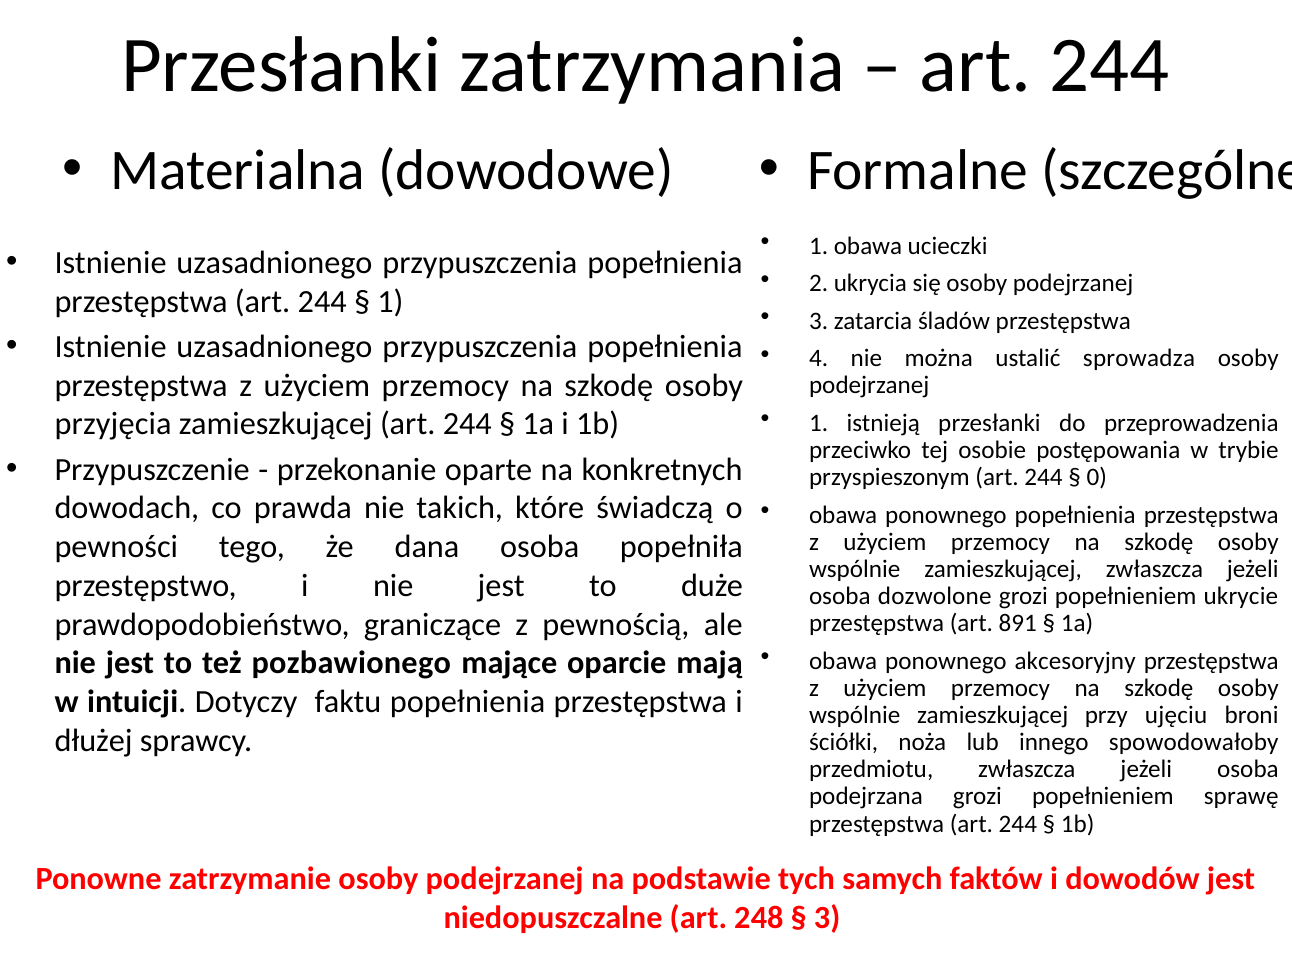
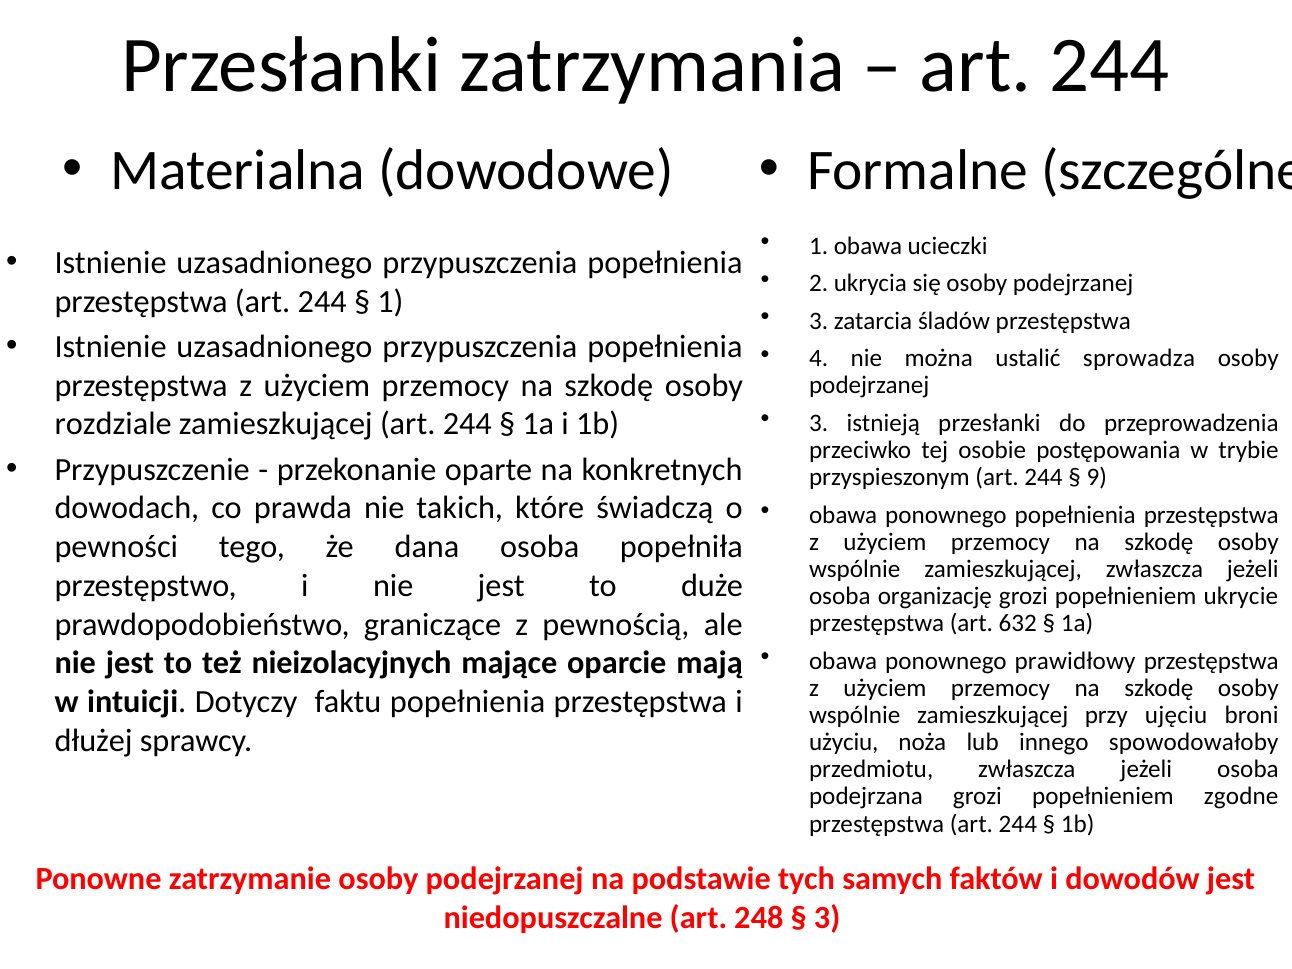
1 at (819, 423): 1 -> 3
przyjęcia: przyjęcia -> rozdziale
0: 0 -> 9
dozwolone: dozwolone -> organizację
891: 891 -> 632
akcesoryjny: akcesoryjny -> prawidłowy
pozbawionego: pozbawionego -> nieizolacyjnych
ściółki: ściółki -> użyciu
sprawę: sprawę -> zgodne
